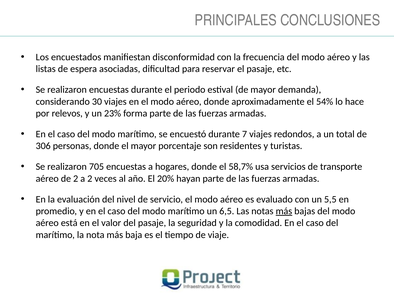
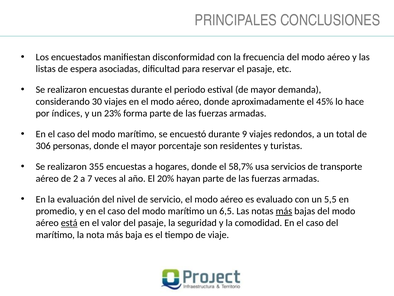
54%: 54% -> 45%
relevos: relevos -> índices
7: 7 -> 9
705: 705 -> 355
a 2: 2 -> 7
está underline: none -> present
